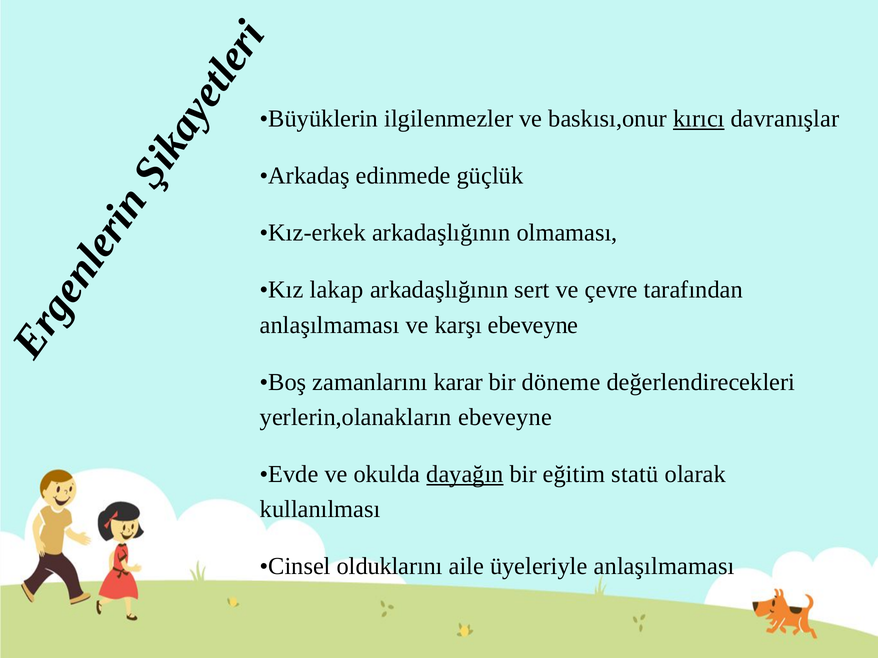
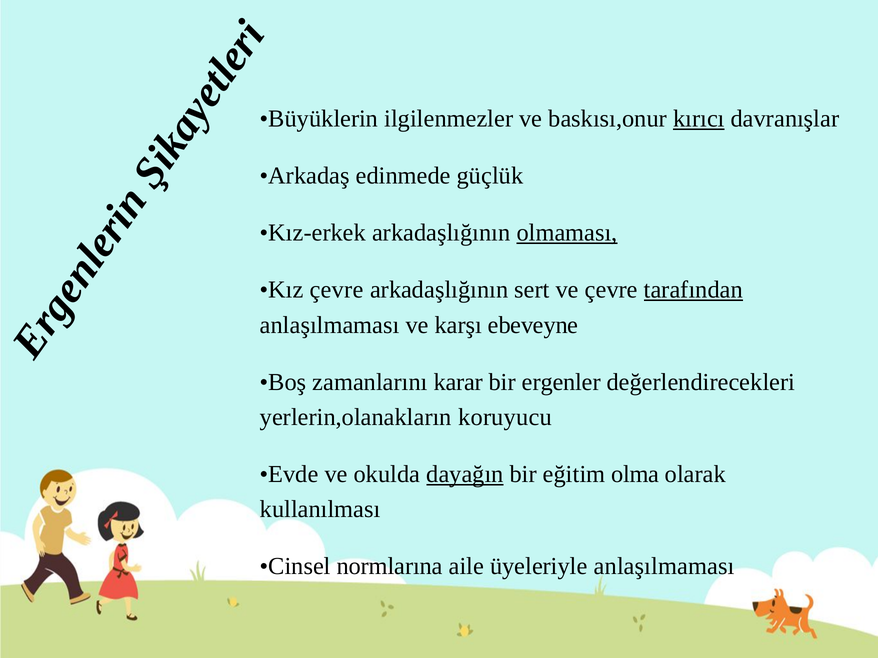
olmaması underline: none -> present
Kız lakap: lakap -> çevre
tarafından underline: none -> present
döneme: döneme -> ergenler
yerlerin,olanakların ebeveyne: ebeveyne -> koruyucu
statü: statü -> olma
olduklarını: olduklarını -> normlarına
